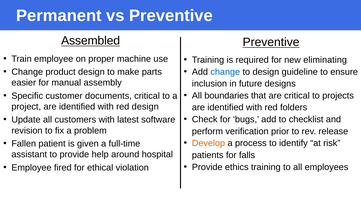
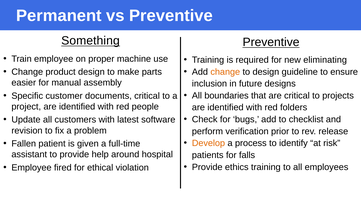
Assembled: Assembled -> Something
change at (225, 72) colour: blue -> orange
red design: design -> people
